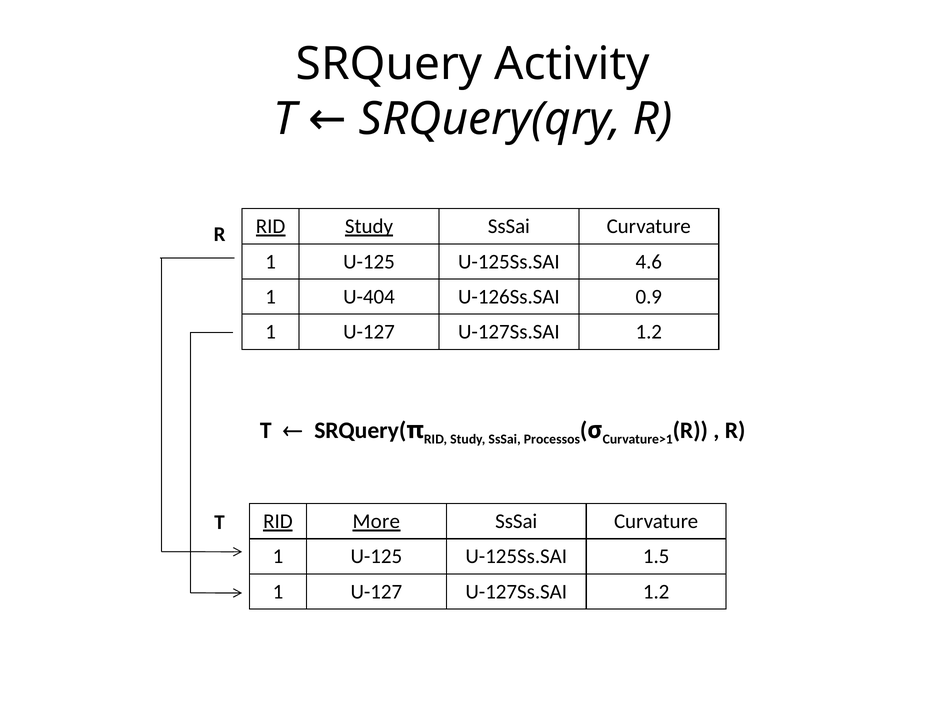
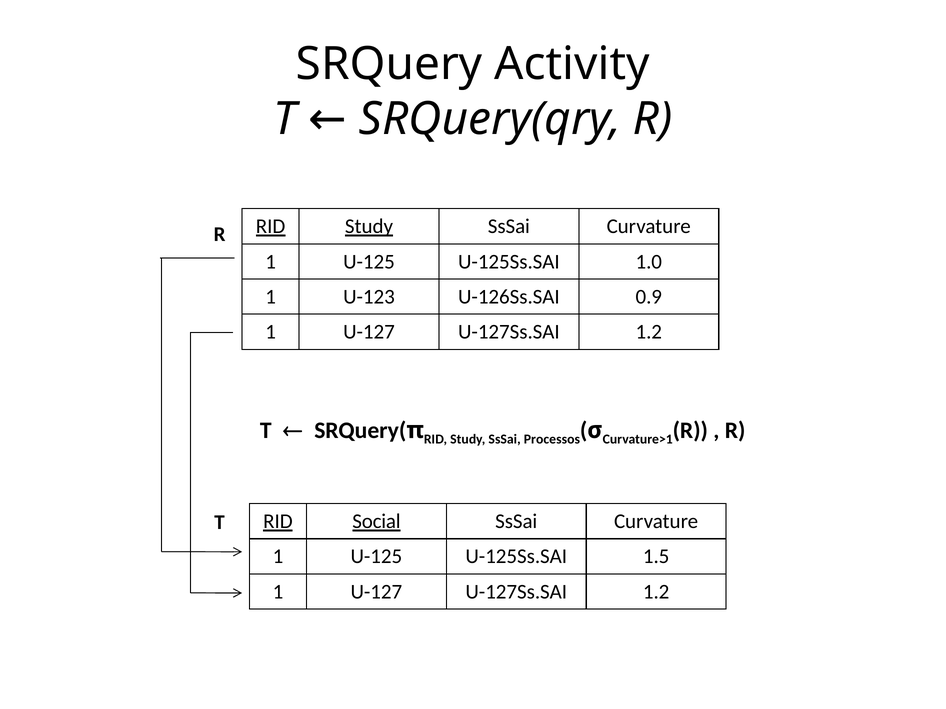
4.6: 4.6 -> 1.0
U-404: U-404 -> U-123
More: More -> Social
